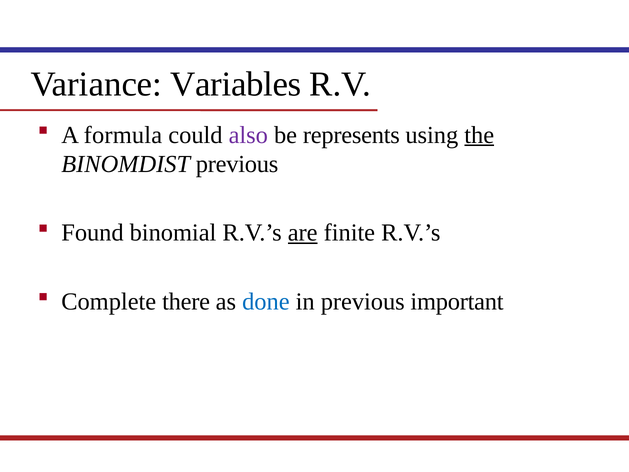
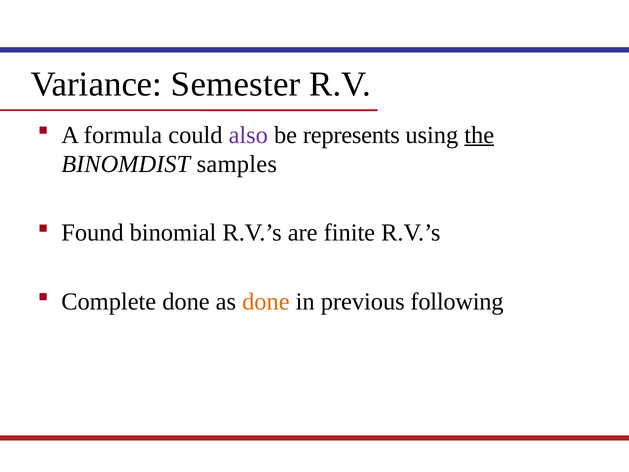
Variables: Variables -> Semester
BINOMDIST previous: previous -> samples
are underline: present -> none
Complete there: there -> done
done at (266, 301) colour: blue -> orange
important: important -> following
